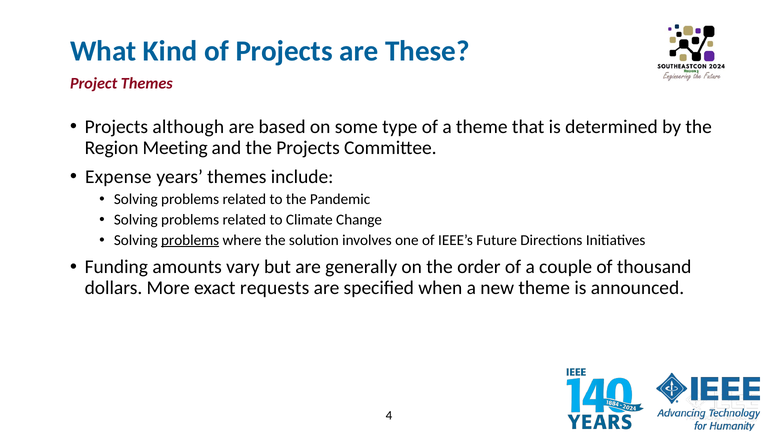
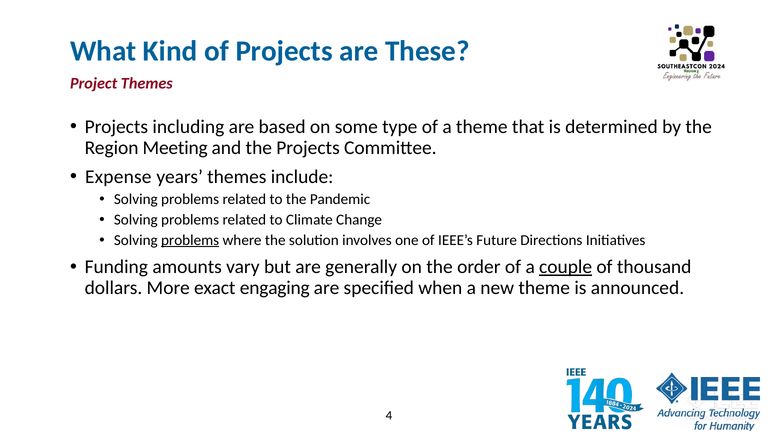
although: although -> including
couple underline: none -> present
requests: requests -> engaging
